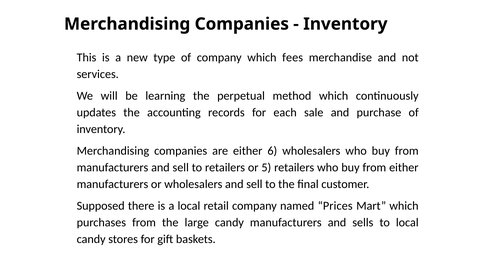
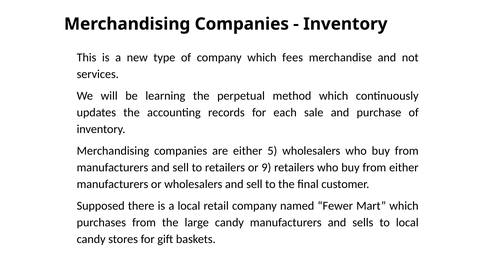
6: 6 -> 5
5: 5 -> 9
Prices: Prices -> Fewer
